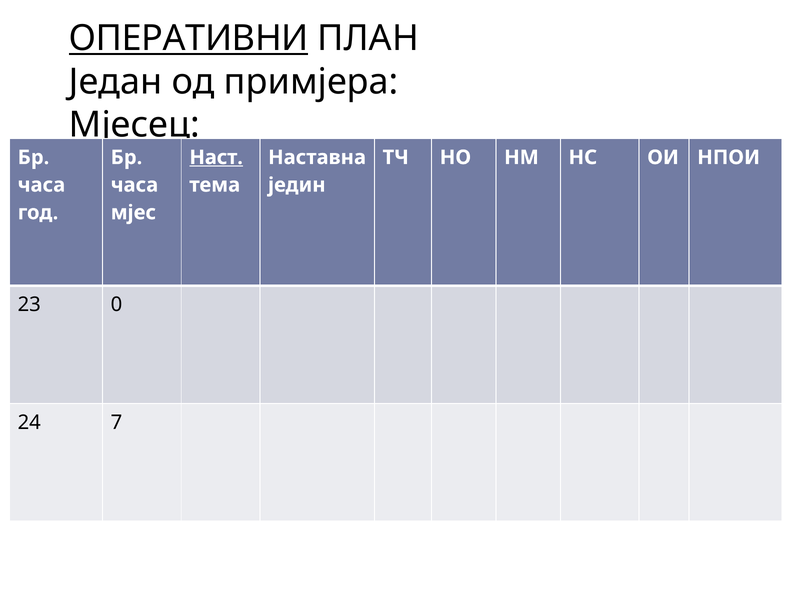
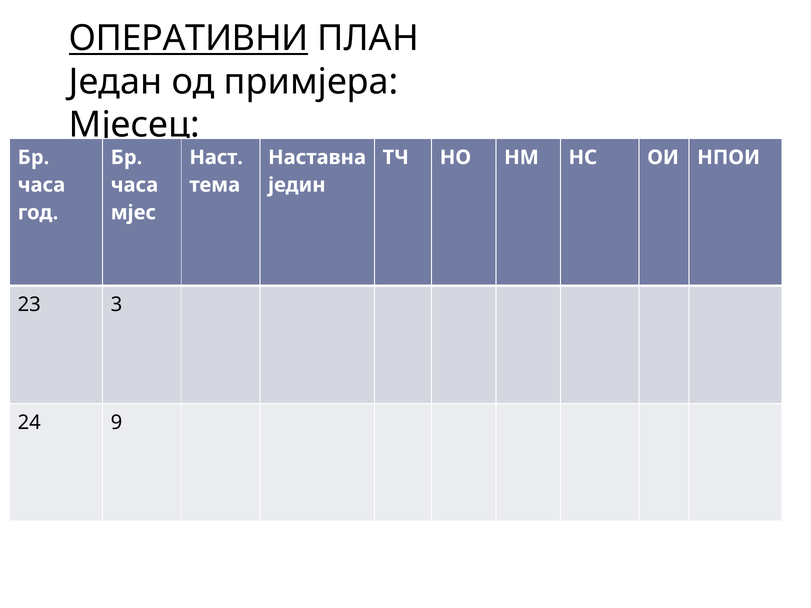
Наст underline: present -> none
0: 0 -> 3
7: 7 -> 9
